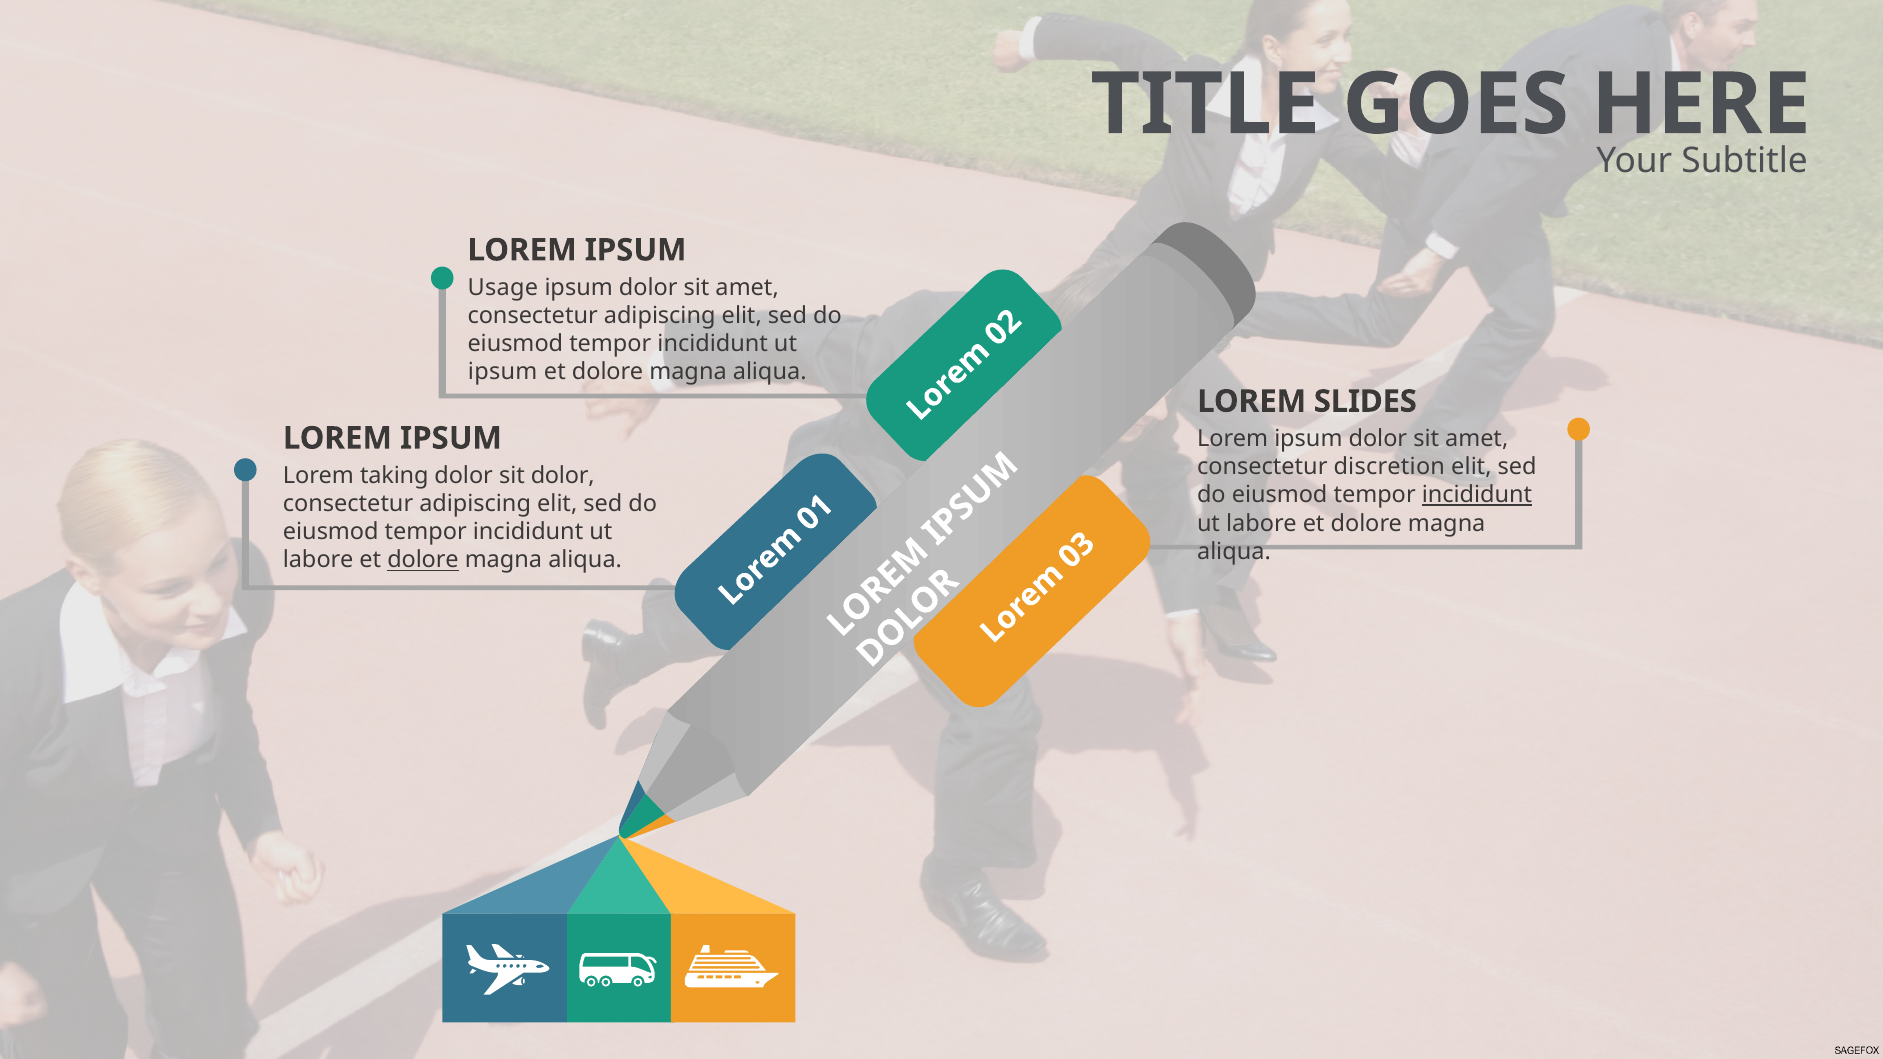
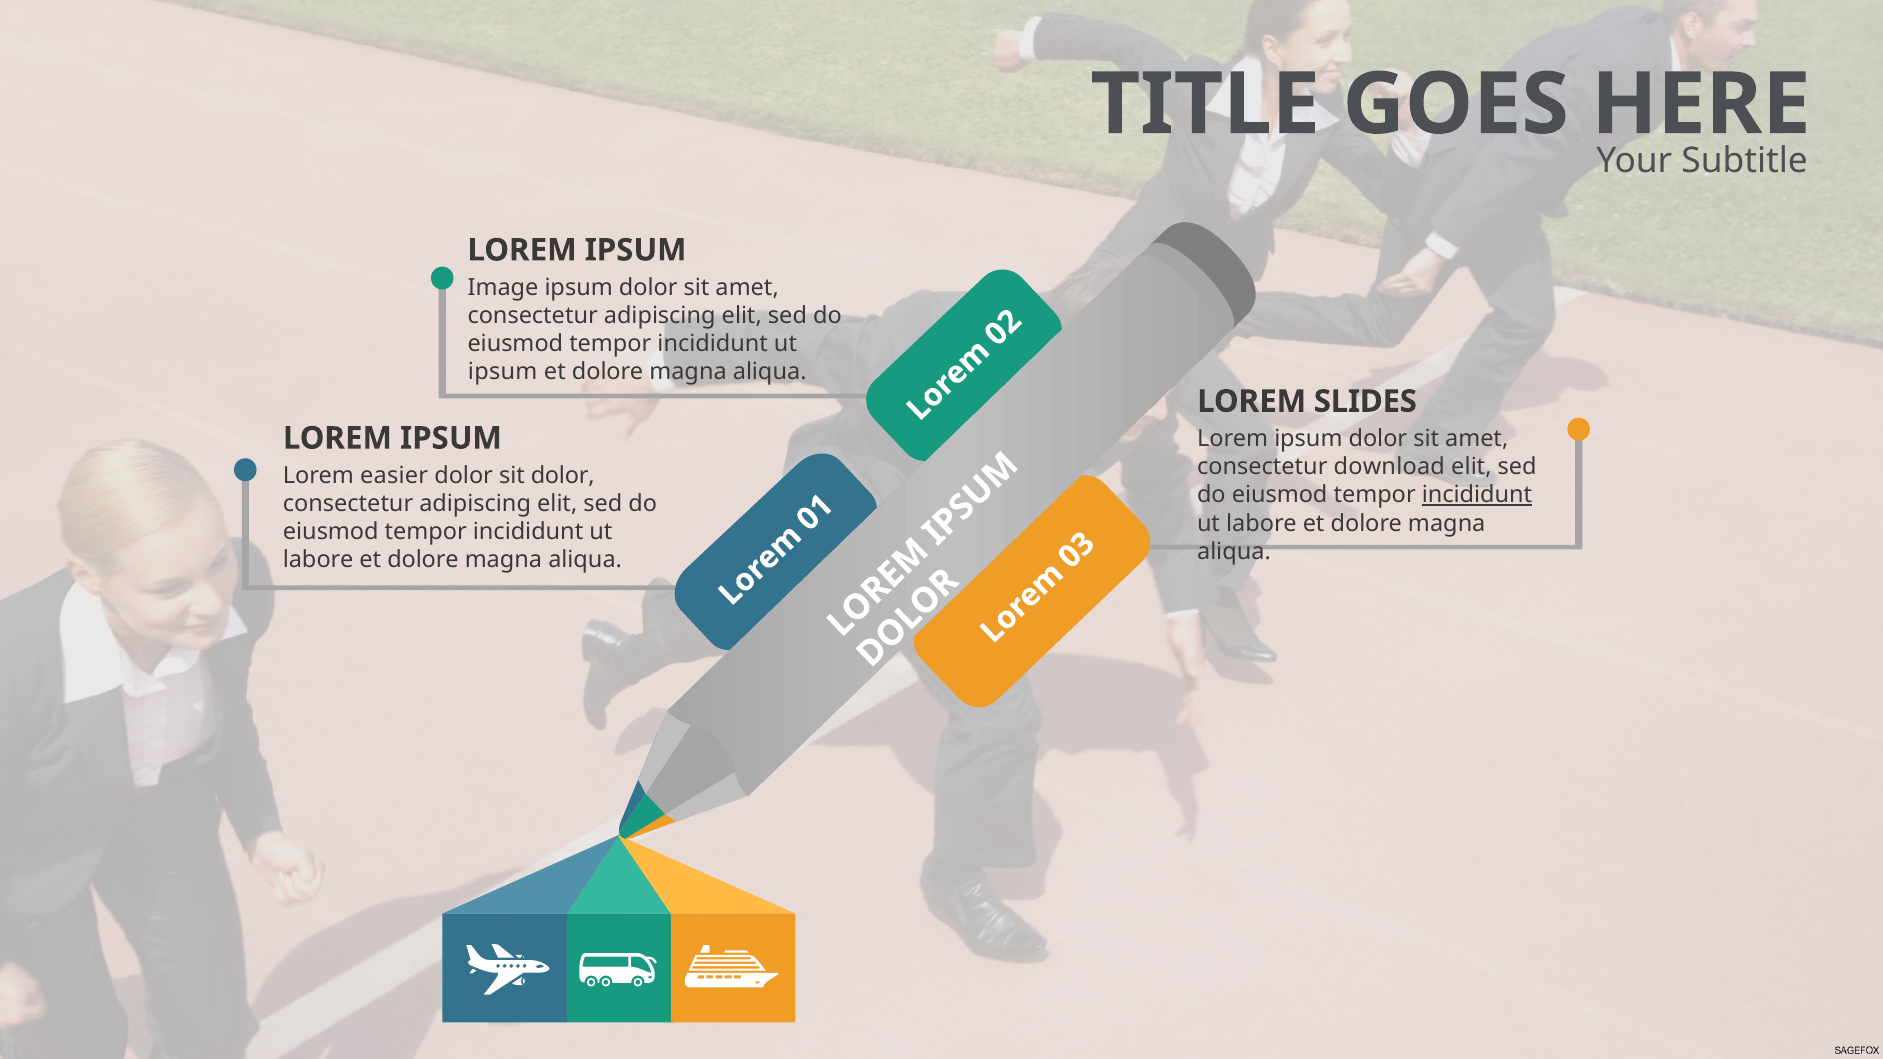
Usage: Usage -> Image
discretion: discretion -> download
taking: taking -> easier
dolore at (423, 560) underline: present -> none
